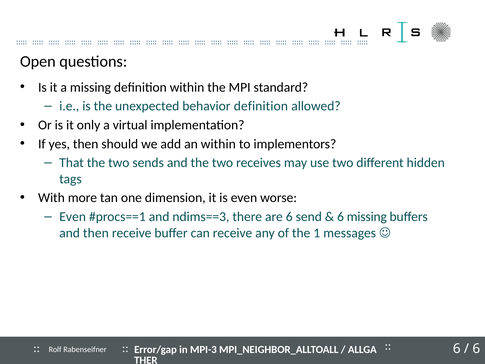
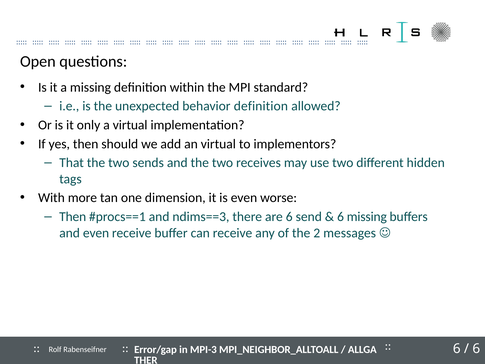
an within: within -> virtual
Even at (73, 217): Even -> Then
and then: then -> even
1: 1 -> 2
